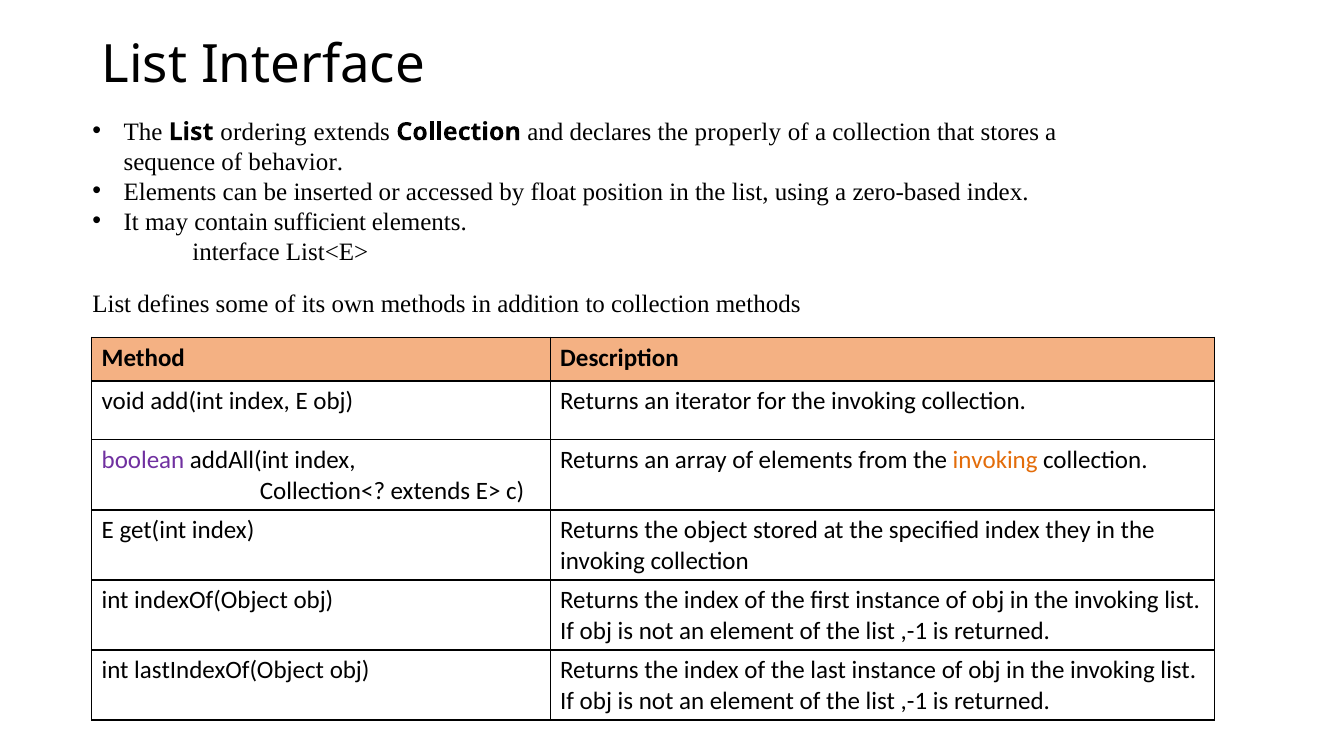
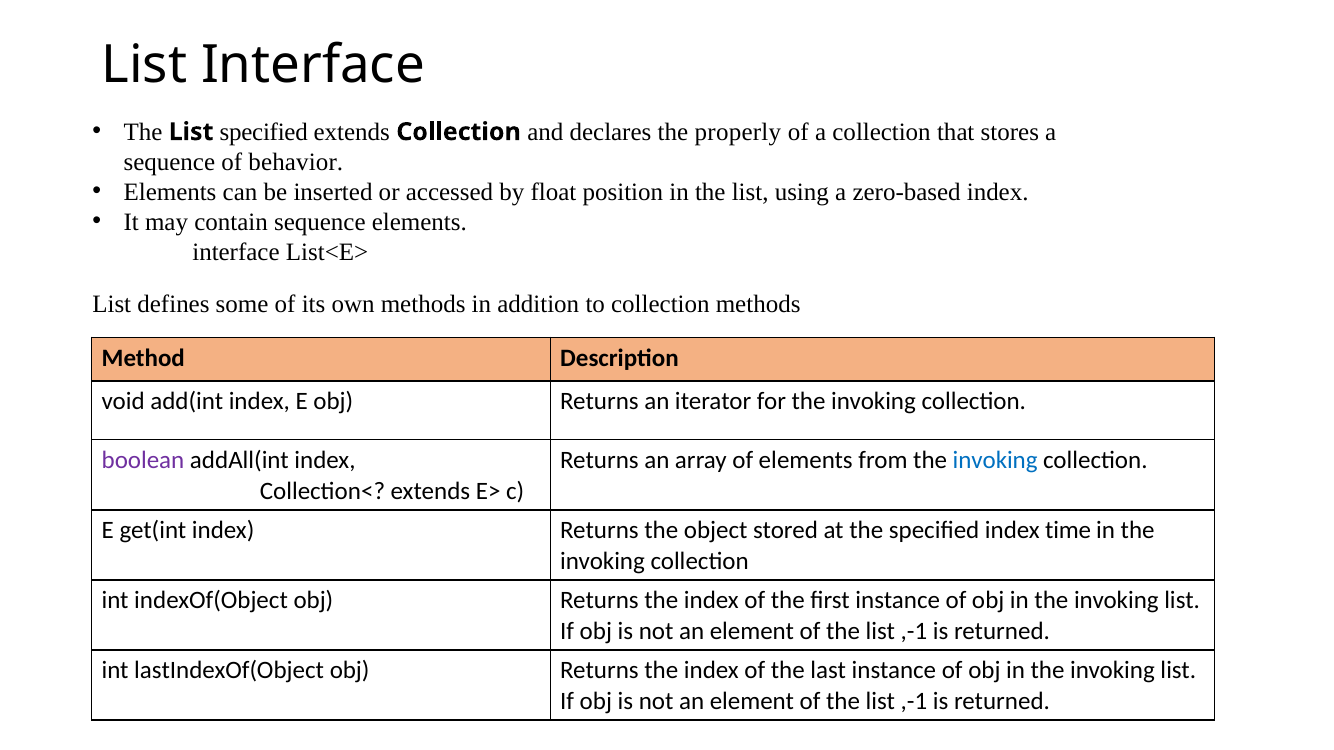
List ordering: ordering -> specified
contain sufficient: sufficient -> sequence
invoking at (995, 461) colour: orange -> blue
they: they -> time
